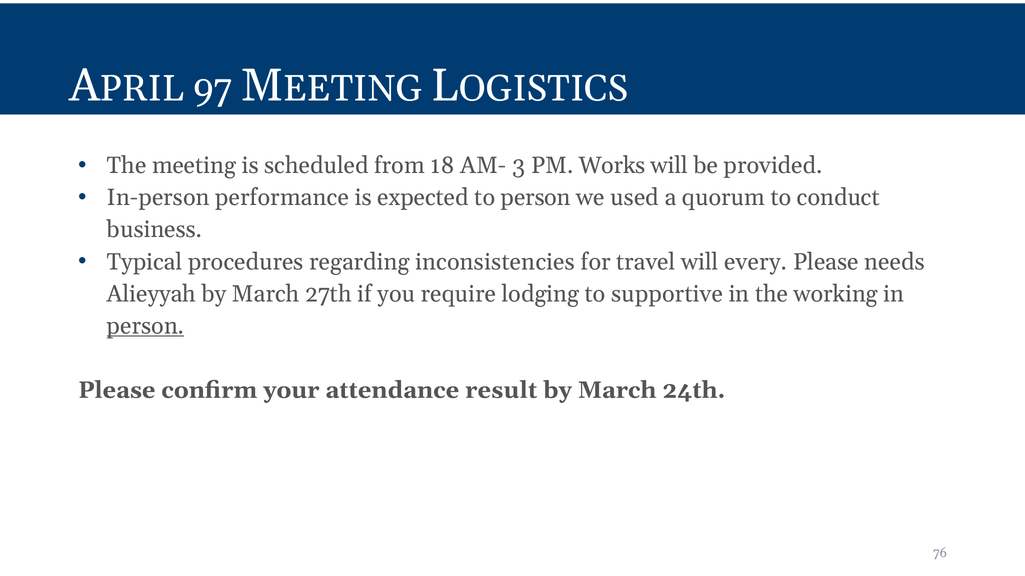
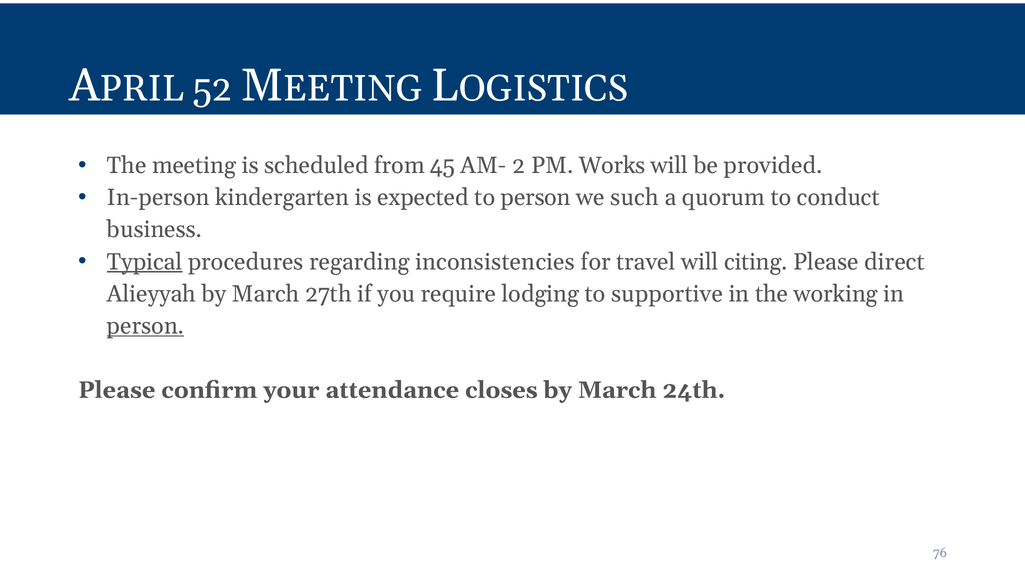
97: 97 -> 52
18: 18 -> 45
3: 3 -> 2
performance: performance -> kindergarten
used: used -> such
Typical underline: none -> present
every: every -> citing
needs: needs -> direct
result: result -> closes
